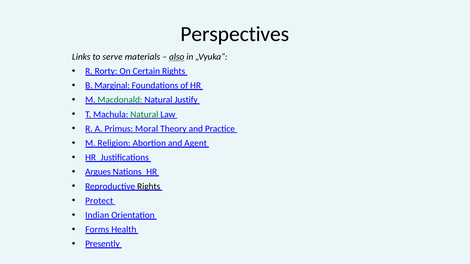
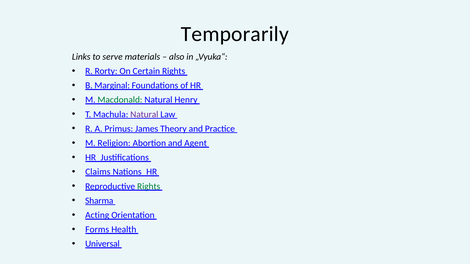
Perspectives: Perspectives -> Temporarily
also underline: present -> none
Justify: Justify -> Henry
Natural at (144, 114) colour: green -> purple
Moral: Moral -> James
Argues: Argues -> Claims
Rights at (149, 187) colour: black -> green
Protect: Protect -> Sharma
Indian: Indian -> Acting
Presently: Presently -> Universal
